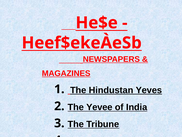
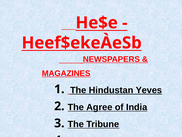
Yevee: Yevee -> Agree
